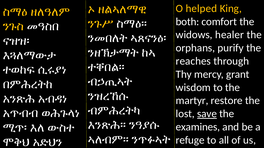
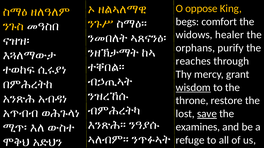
helped: helped -> oppose
both: both -> begs
wisdom underline: none -> present
martyr: martyr -> throne
